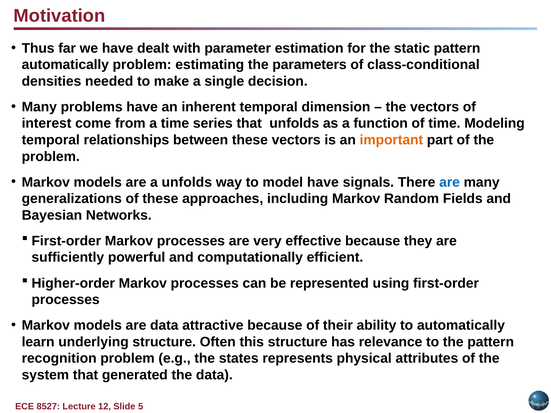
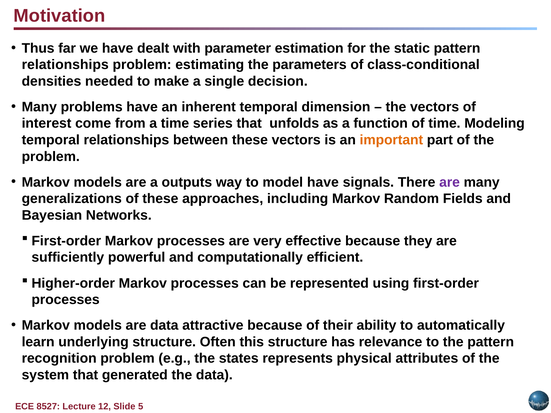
automatically at (65, 65): automatically -> relationships
a unfolds: unfolds -> outputs
are at (450, 182) colour: blue -> purple
